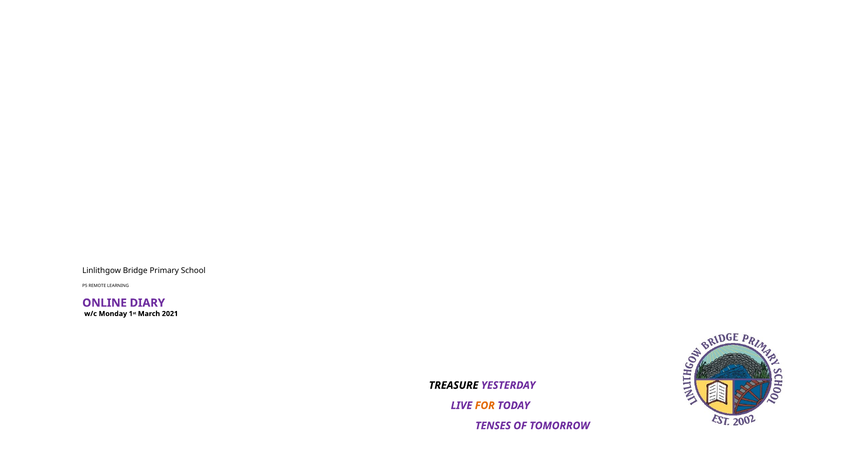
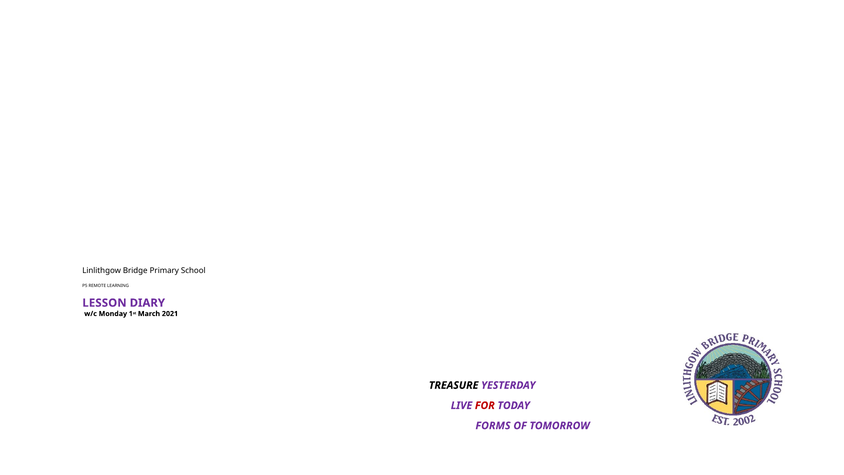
ONLINE: ONLINE -> LESSON
FOR colour: orange -> red
TENSES: TENSES -> FORMS
